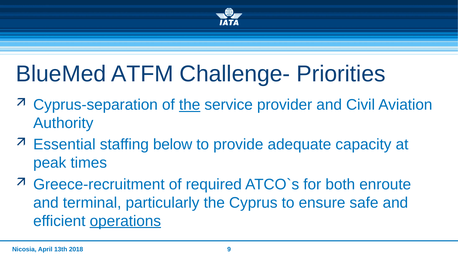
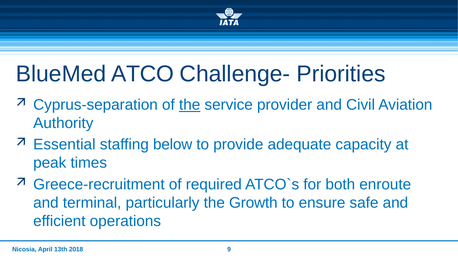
ATFM: ATFM -> ATCO
Cyprus: Cyprus -> Growth
operations underline: present -> none
